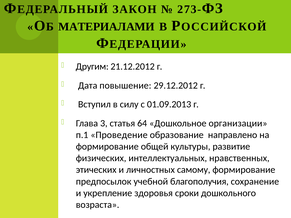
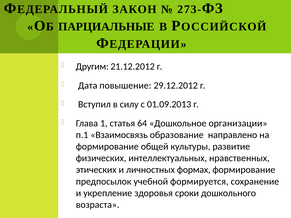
МАТЕРИАЛАМИ: МАТЕРИАЛАМИ -> ПАРЦИАЛЬНЫЕ
3: 3 -> 1
Проведение: Проведение -> Взаимосвязь
самому: самому -> формах
благополучия: благополучия -> формируется
